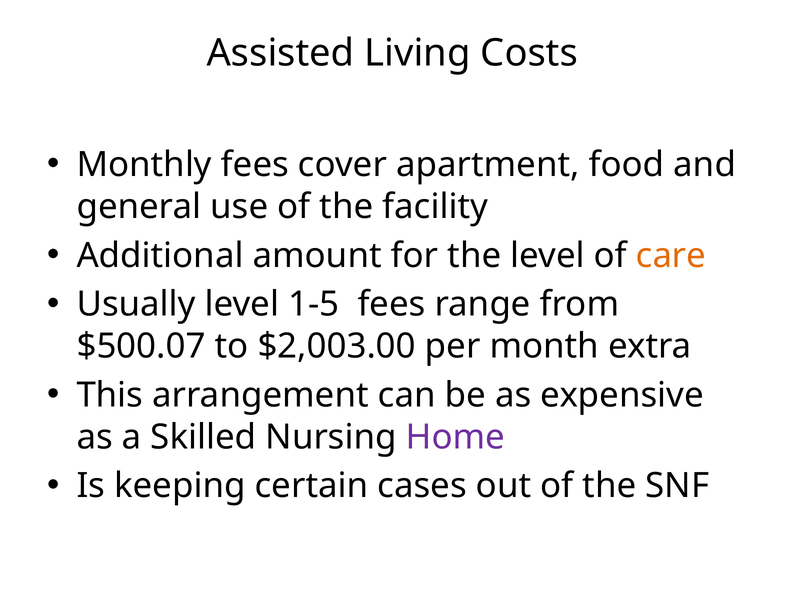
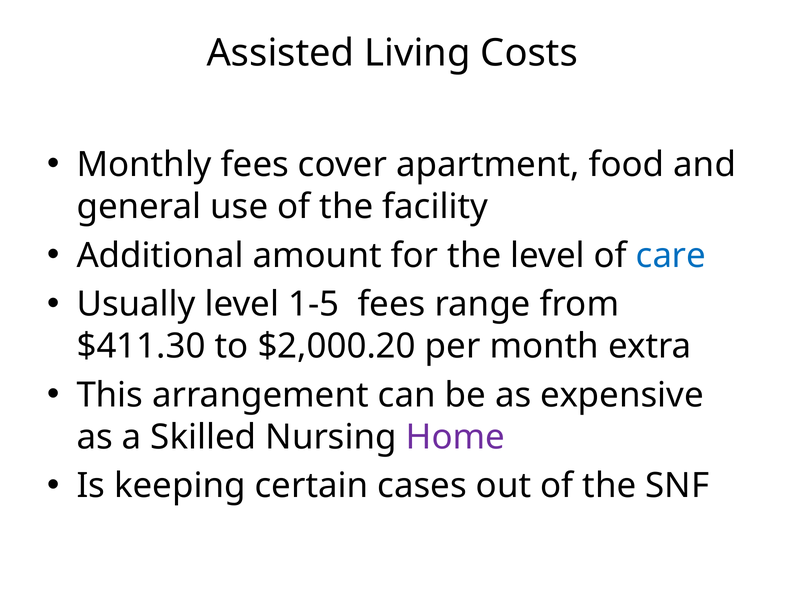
care colour: orange -> blue
$500.07: $500.07 -> $411.30
$2,003.00: $2,003.00 -> $2,000.20
